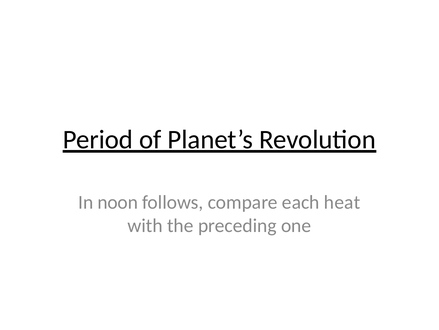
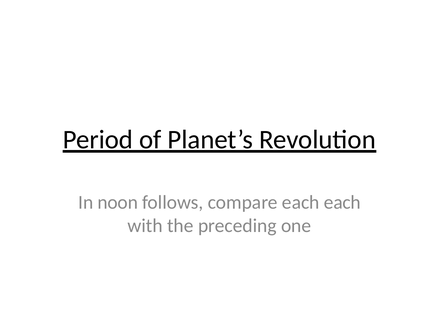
each heat: heat -> each
